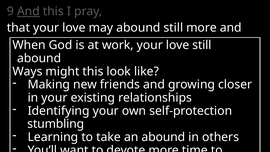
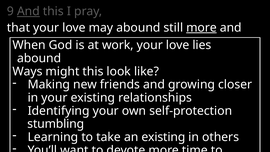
more at (201, 28) underline: none -> present
love still: still -> lies
an abound: abound -> existing
